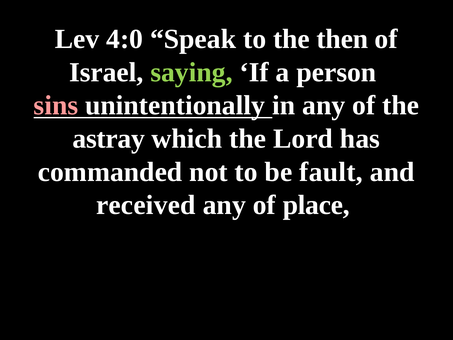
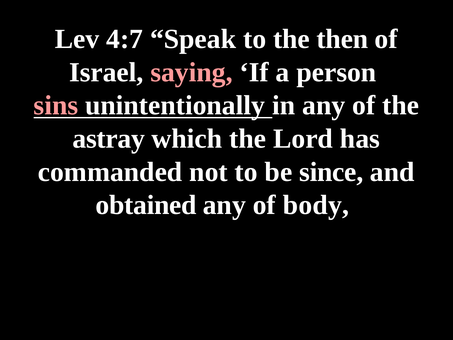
4:0: 4:0 -> 4:7
saying colour: light green -> pink
fault: fault -> since
received: received -> obtained
place: place -> body
